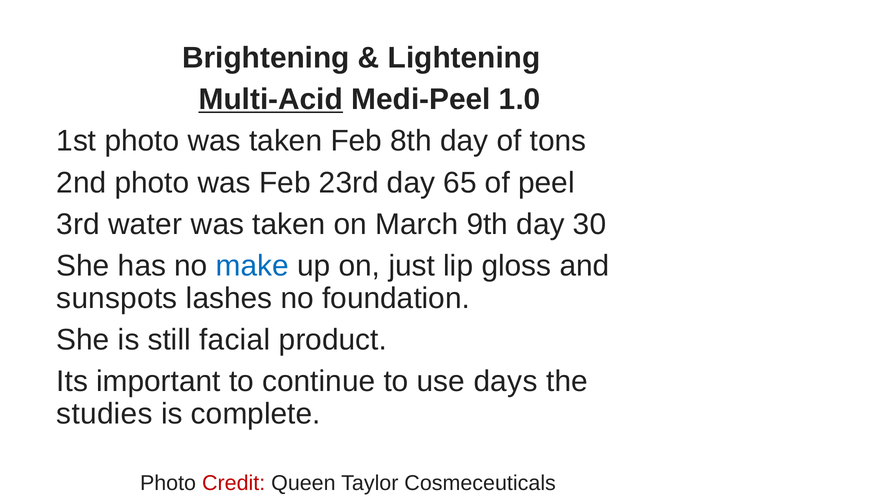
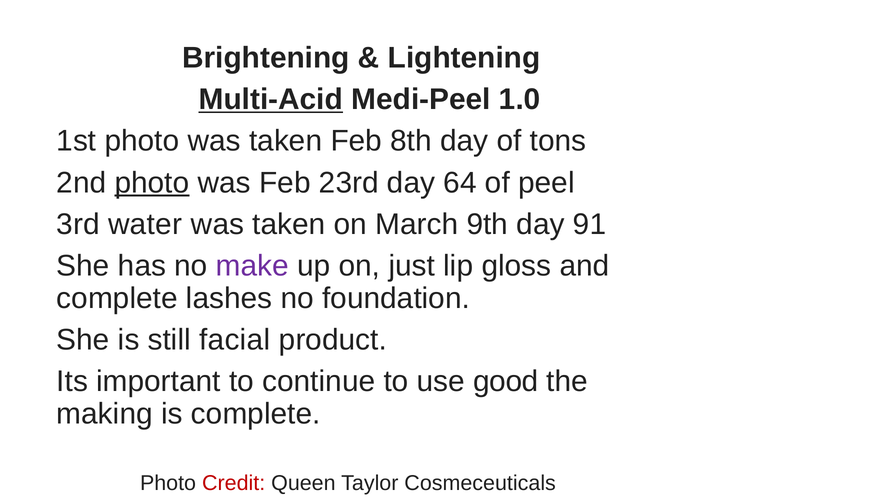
photo at (152, 183) underline: none -> present
65: 65 -> 64
30: 30 -> 91
make colour: blue -> purple
sunspots at (117, 298): sunspots -> complete
days: days -> good
studies: studies -> making
